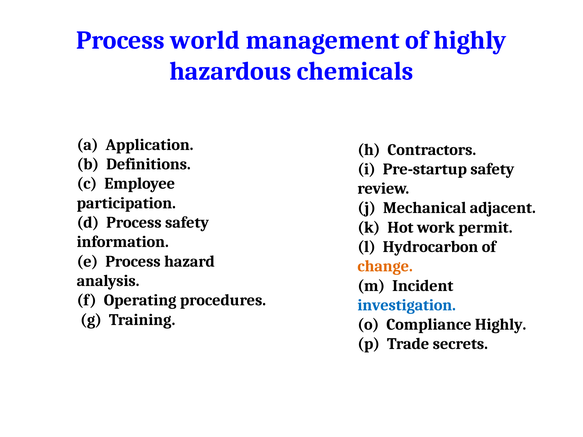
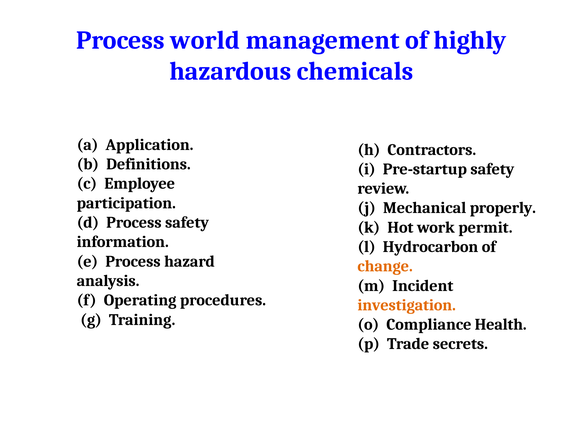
adjacent: adjacent -> properly
investigation colour: blue -> orange
Compliance Highly: Highly -> Health
